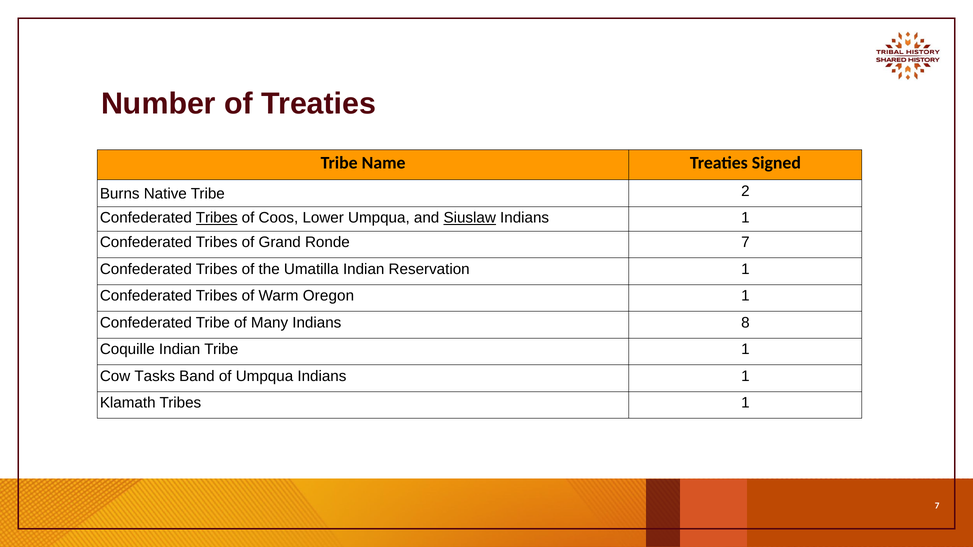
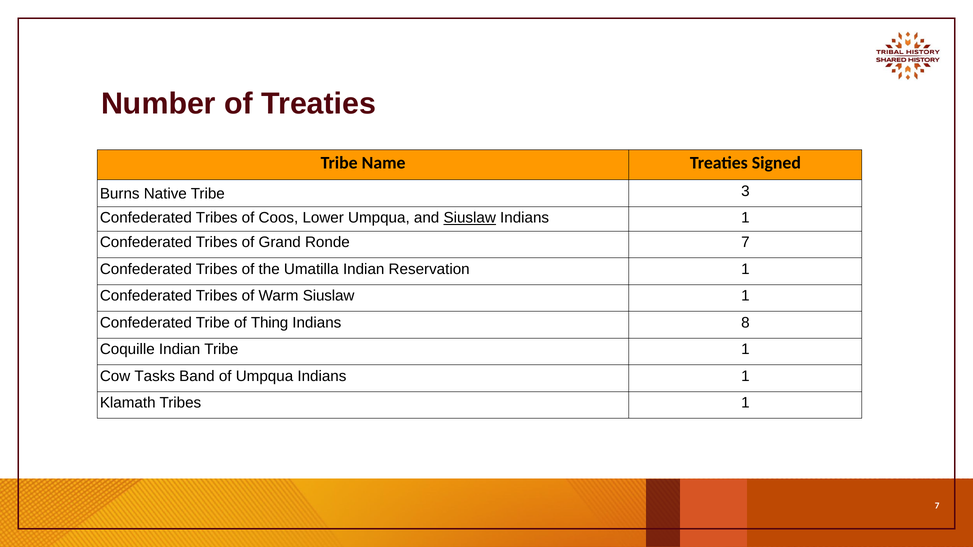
2: 2 -> 3
Tribes at (217, 218) underline: present -> none
Warm Oregon: Oregon -> Siuslaw
Many: Many -> Thing
